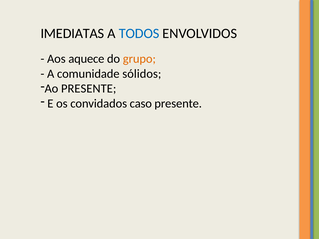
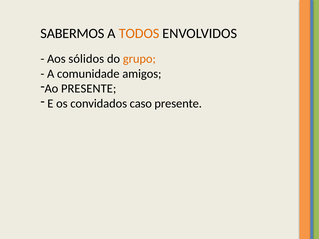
IMEDIATAS: IMEDIATAS -> SABERMOS
TODOS colour: blue -> orange
aquece: aquece -> sólidos
sólidos: sólidos -> amigos
